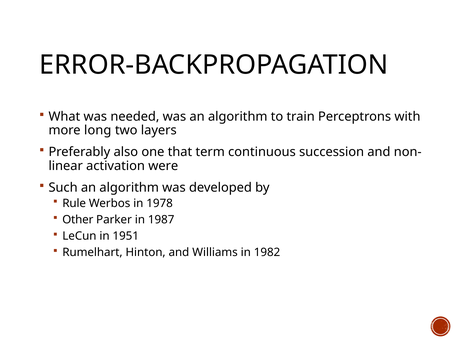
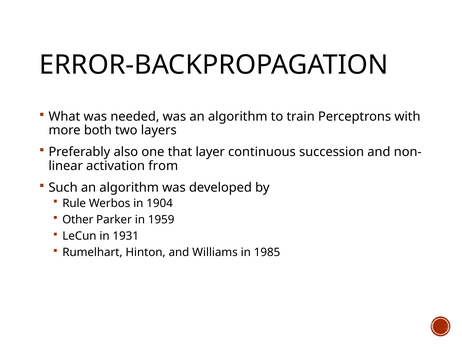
long: long -> both
term: term -> layer
were: were -> from
1978: 1978 -> 1904
1987: 1987 -> 1959
1951: 1951 -> 1931
1982: 1982 -> 1985
